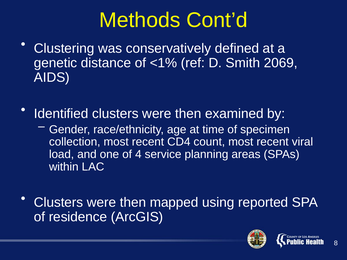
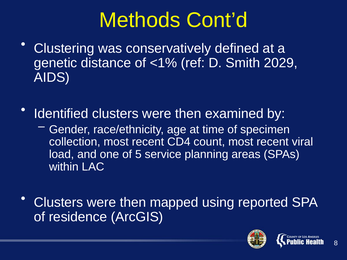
2069: 2069 -> 2029
4: 4 -> 5
